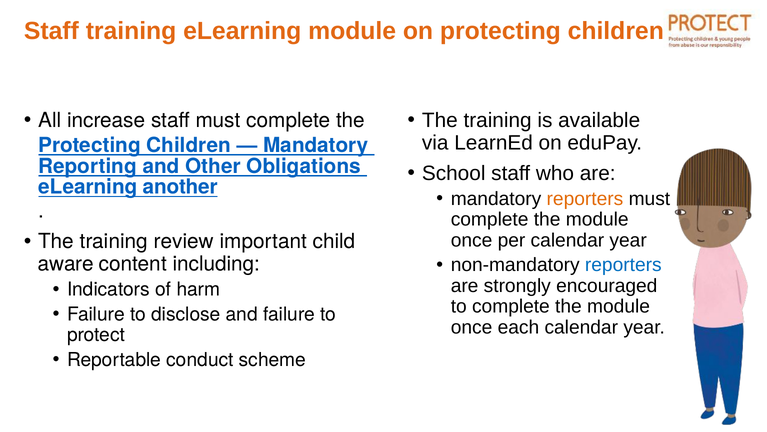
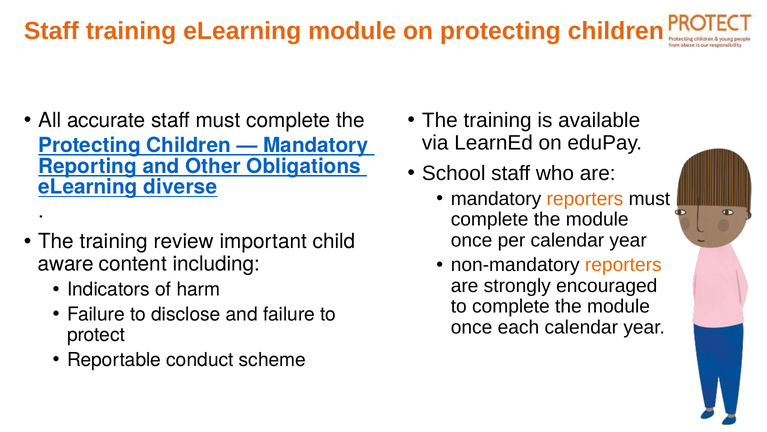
increase: increase -> accurate
another: another -> diverse
reporters at (623, 265) colour: blue -> orange
